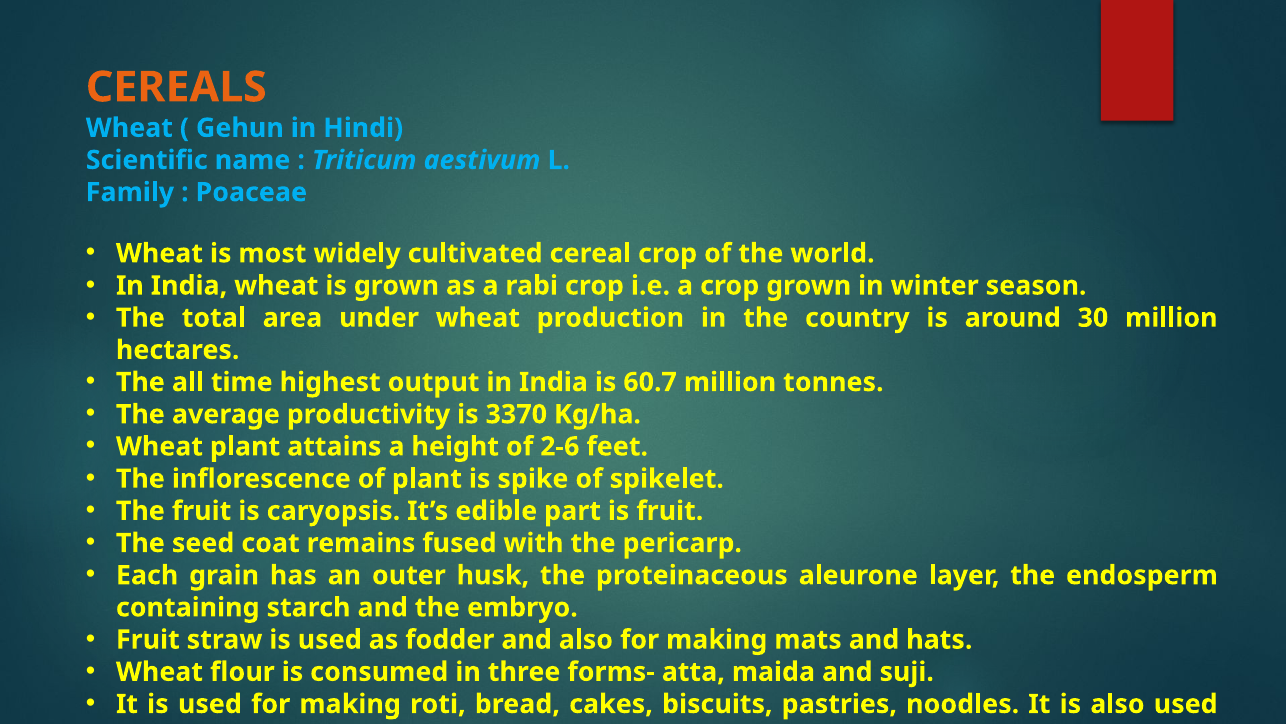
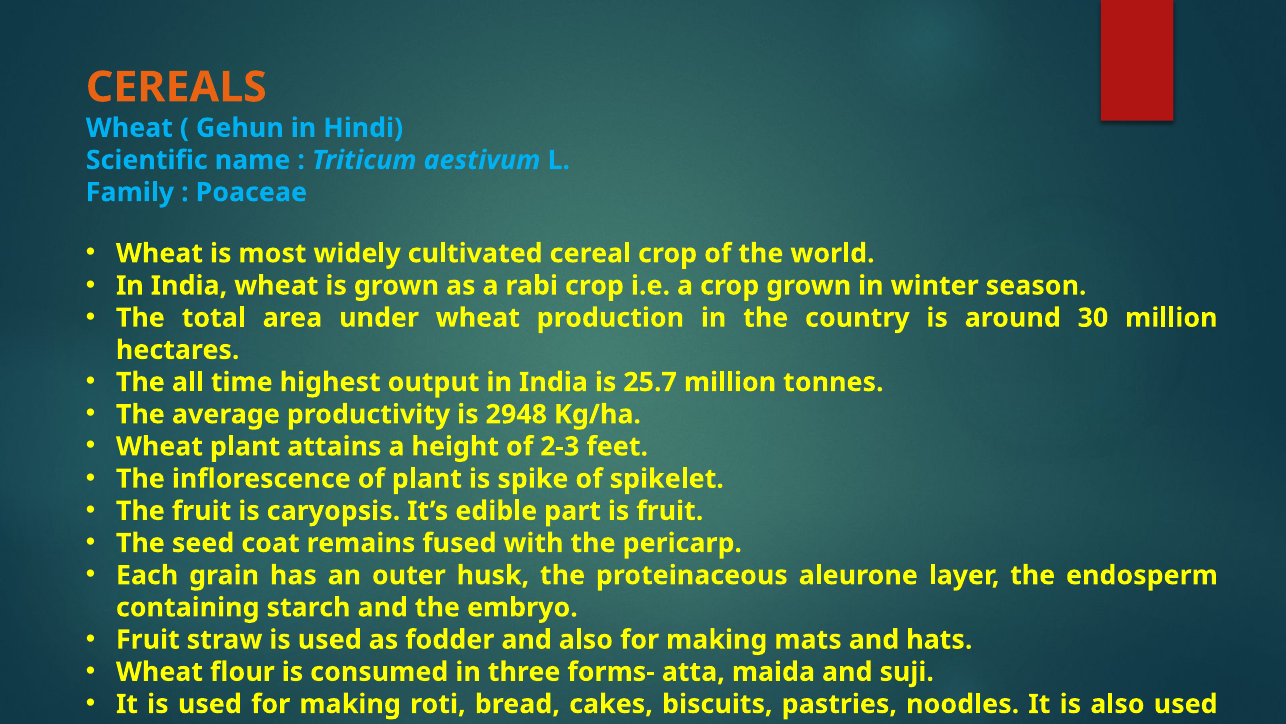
60.7: 60.7 -> 25.7
3370: 3370 -> 2948
2-6: 2-6 -> 2-3
